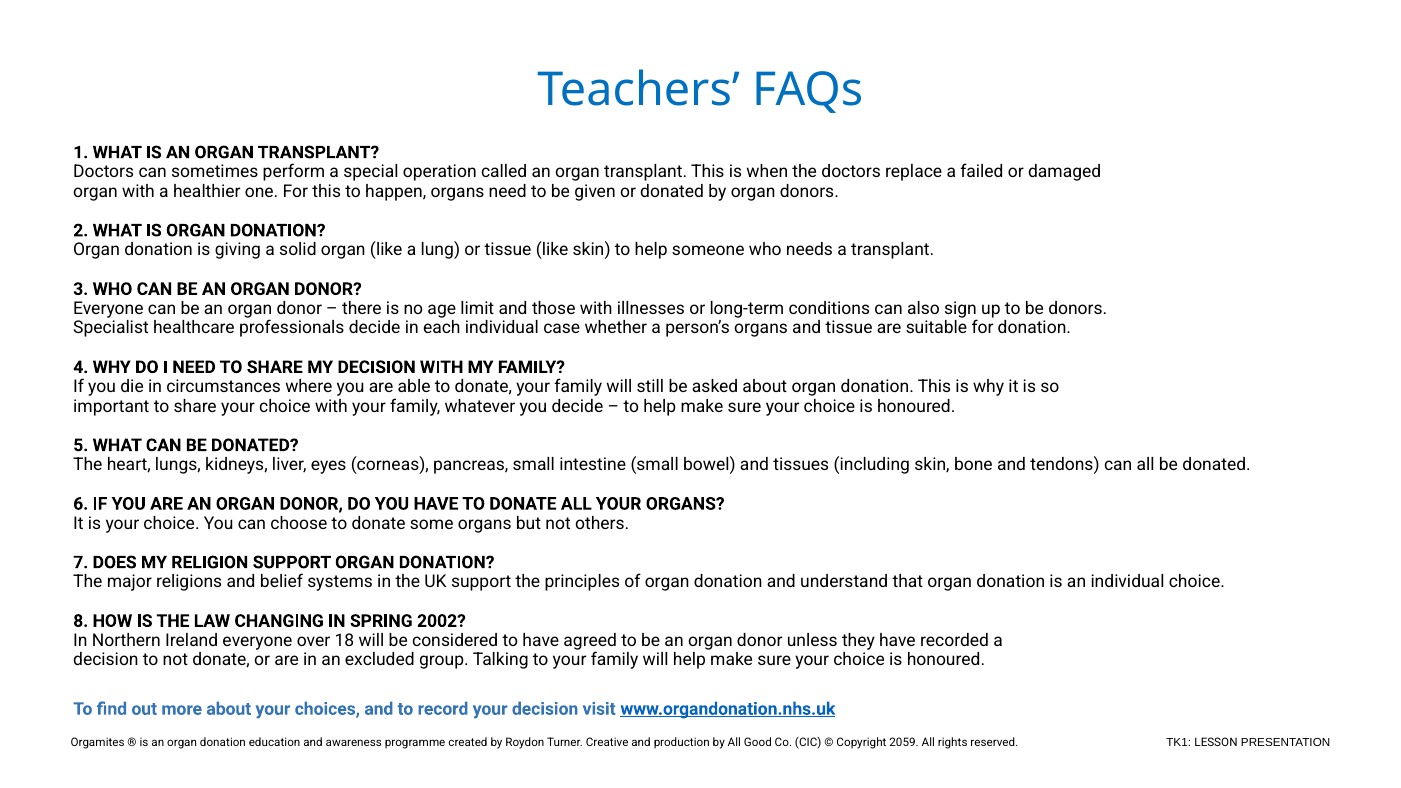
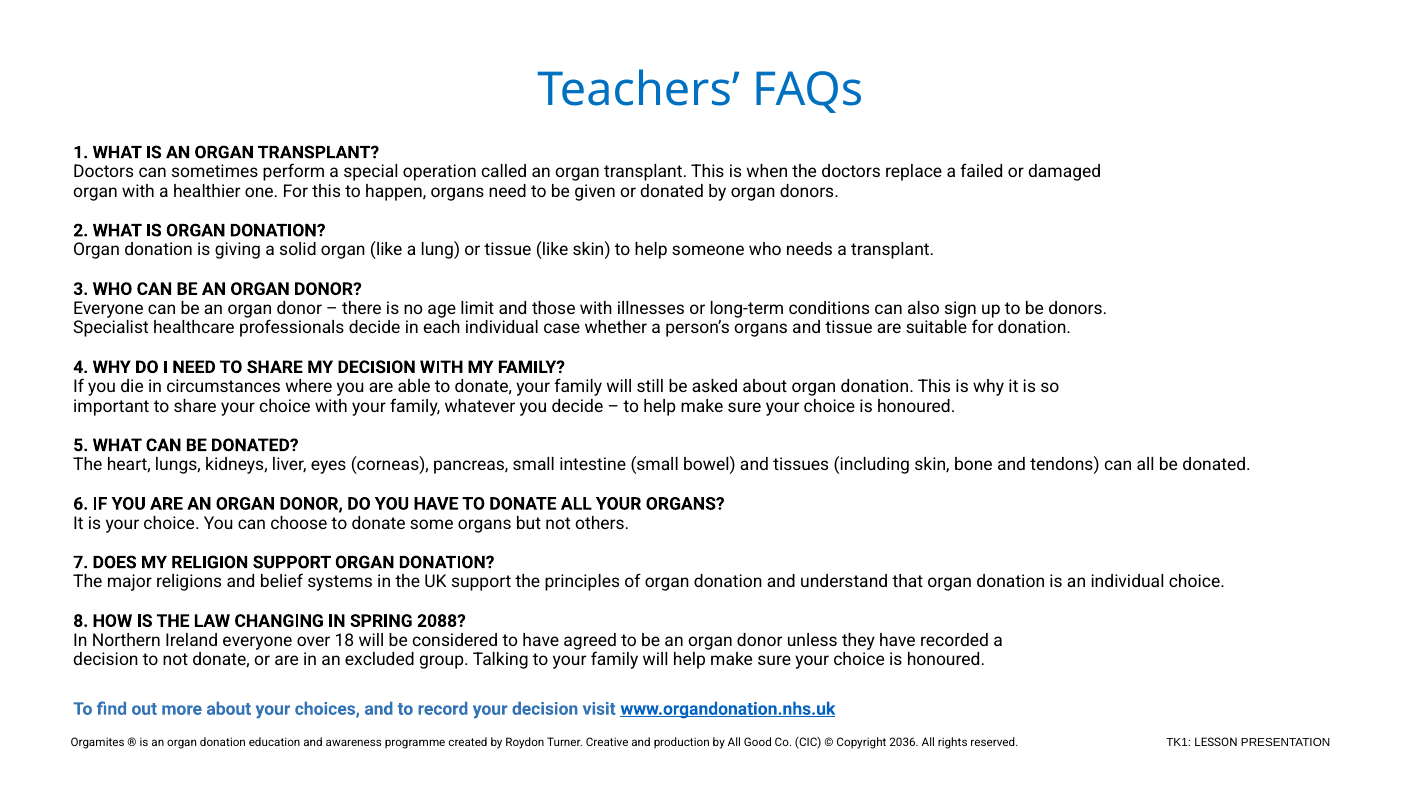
2002: 2002 -> 2088
2059: 2059 -> 2036
